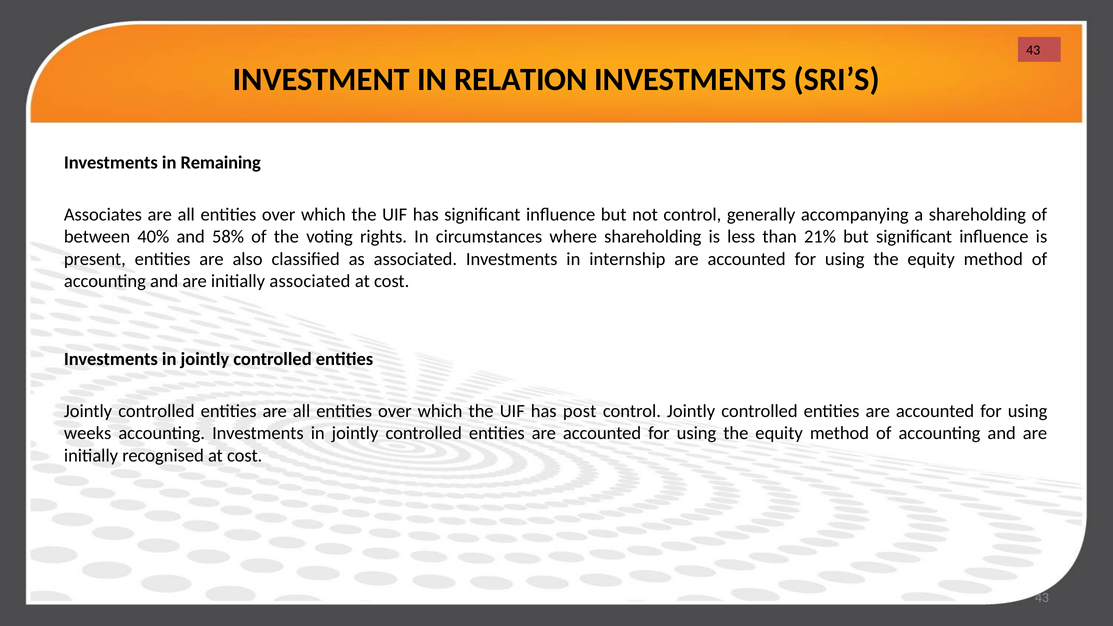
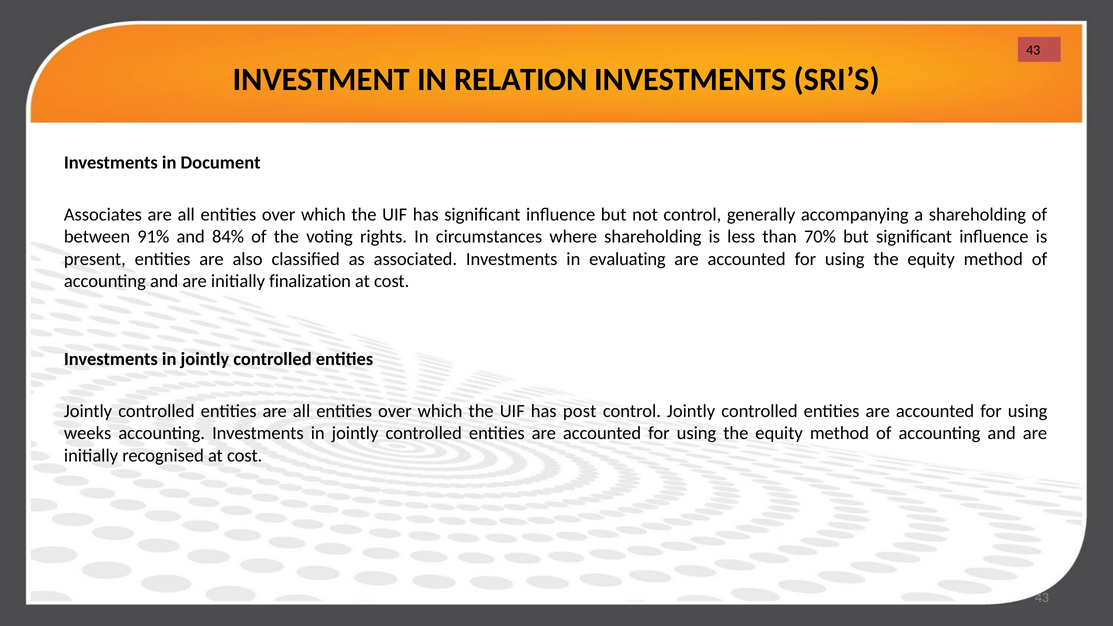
Remaining: Remaining -> Document
40%: 40% -> 91%
58%: 58% -> 84%
21%: 21% -> 70%
internship: internship -> evaluating
initially associated: associated -> finalization
